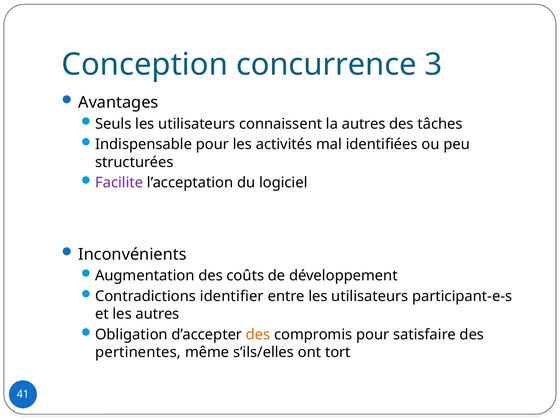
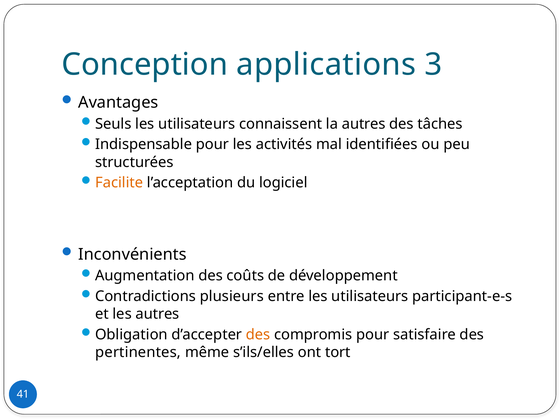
concurrence: concurrence -> applications
Facilite colour: purple -> orange
identifier: identifier -> plusieurs
